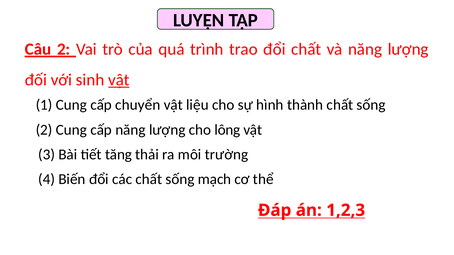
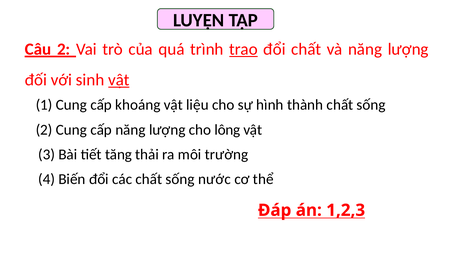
trao underline: none -> present
chuyển: chuyển -> khoáng
mạch: mạch -> nước
